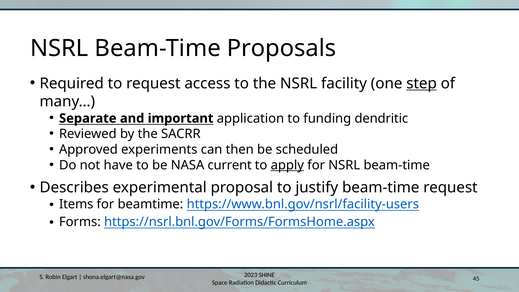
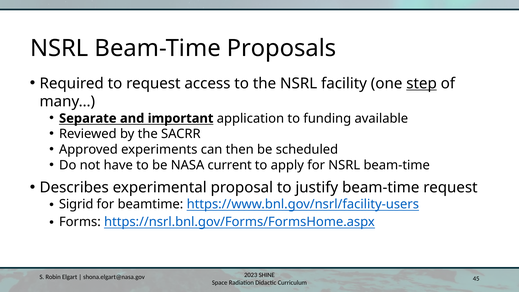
dendritic: dendritic -> available
apply underline: present -> none
Items: Items -> Sigrid
